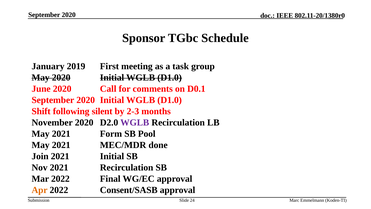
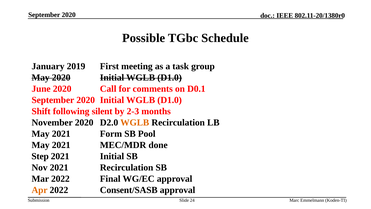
Sponsor: Sponsor -> Possible
WGLB at (135, 122) colour: purple -> orange
Join: Join -> Step
